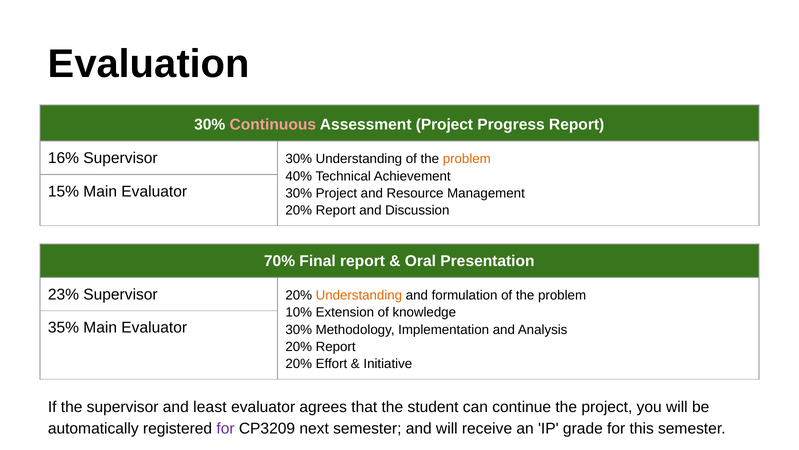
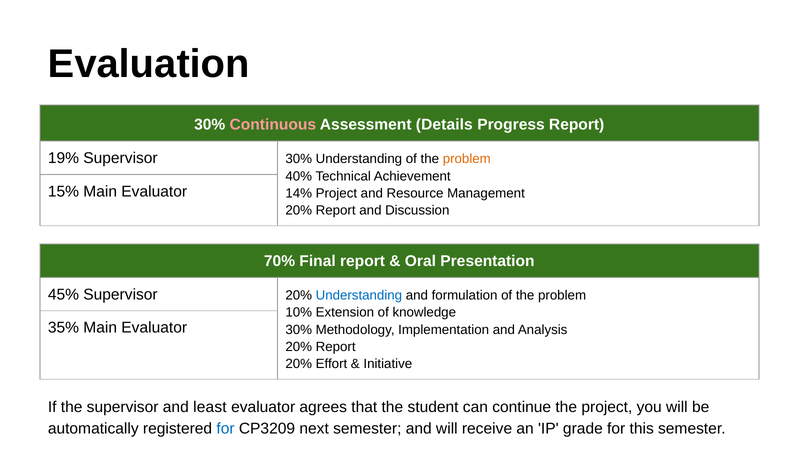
Assessment Project: Project -> Details
16%: 16% -> 19%
30% at (299, 193): 30% -> 14%
23%: 23% -> 45%
Understanding at (359, 295) colour: orange -> blue
for at (226, 428) colour: purple -> blue
